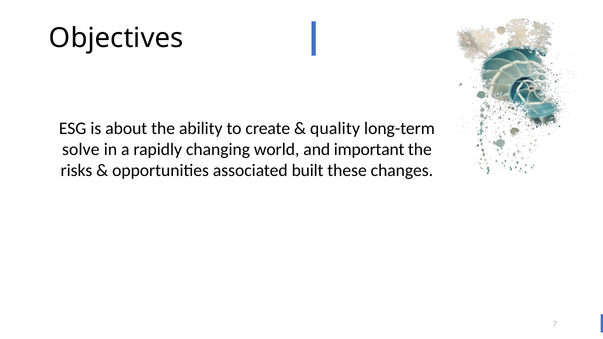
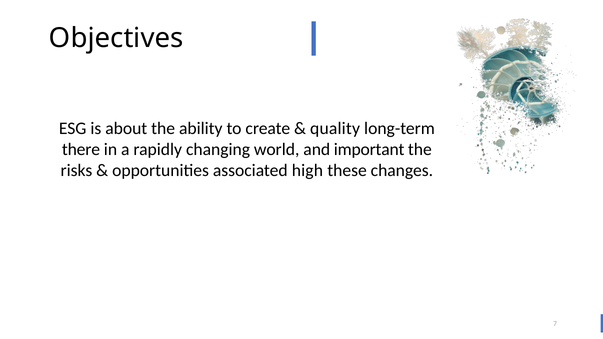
solve: solve -> there
built: built -> high
